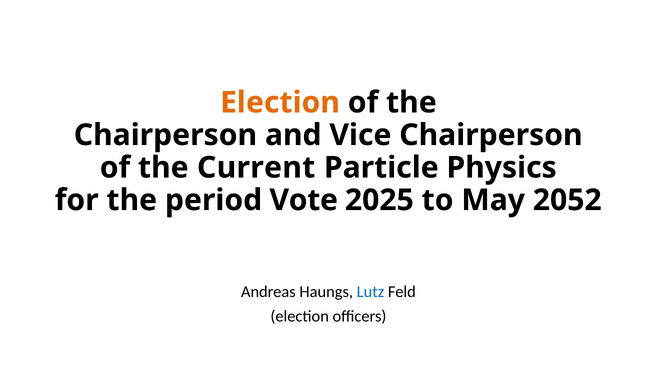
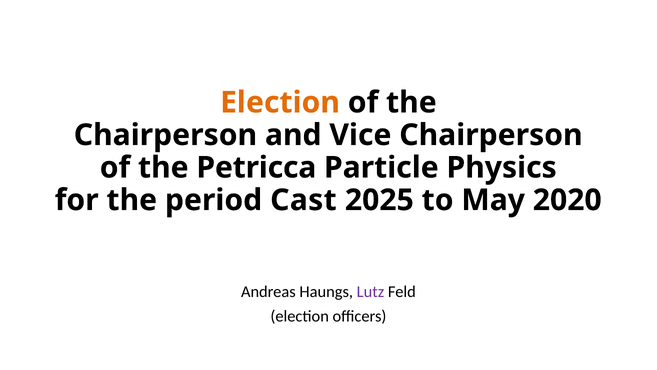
Current: Current -> Petricca
Vote: Vote -> Cast
2052: 2052 -> 2020
Lutz colour: blue -> purple
